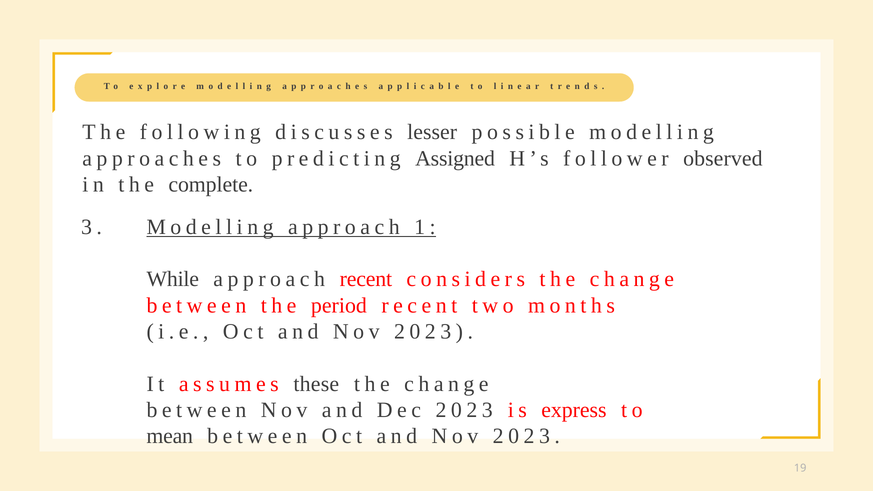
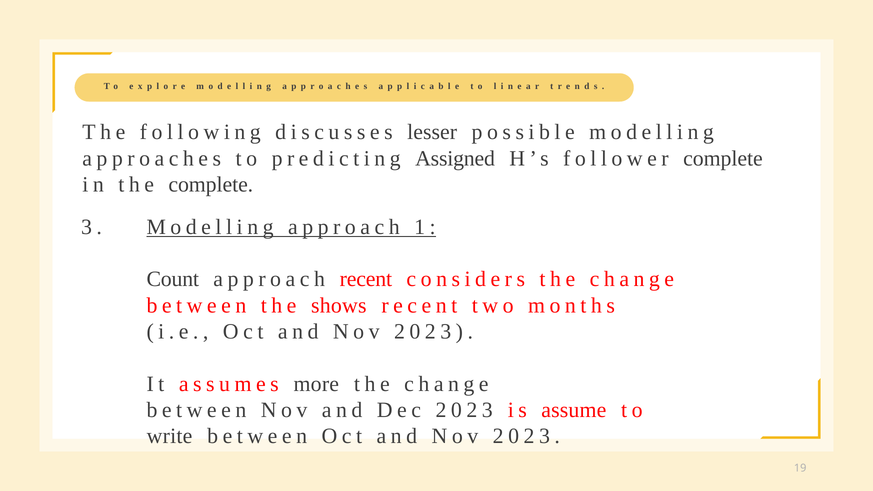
follower observed: observed -> complete
While: While -> Count
period: period -> shows
these: these -> more
express: express -> assume
mean: mean -> write
